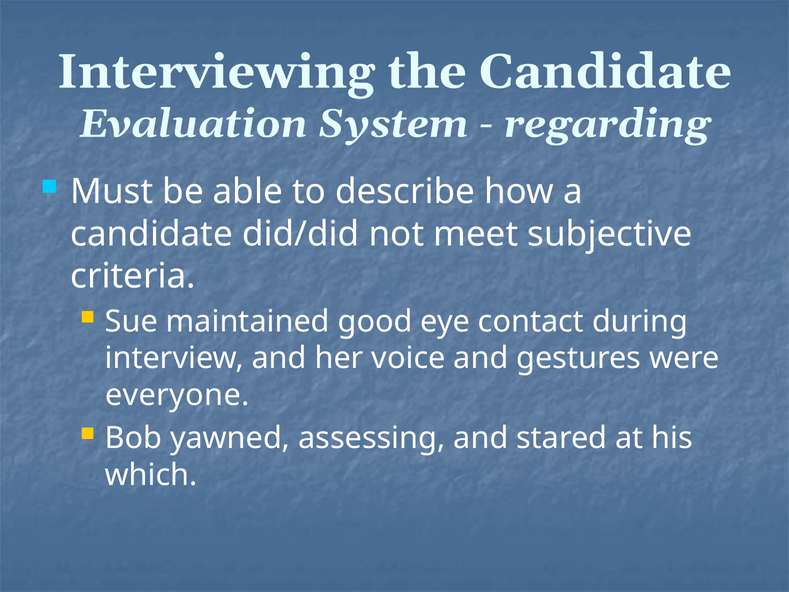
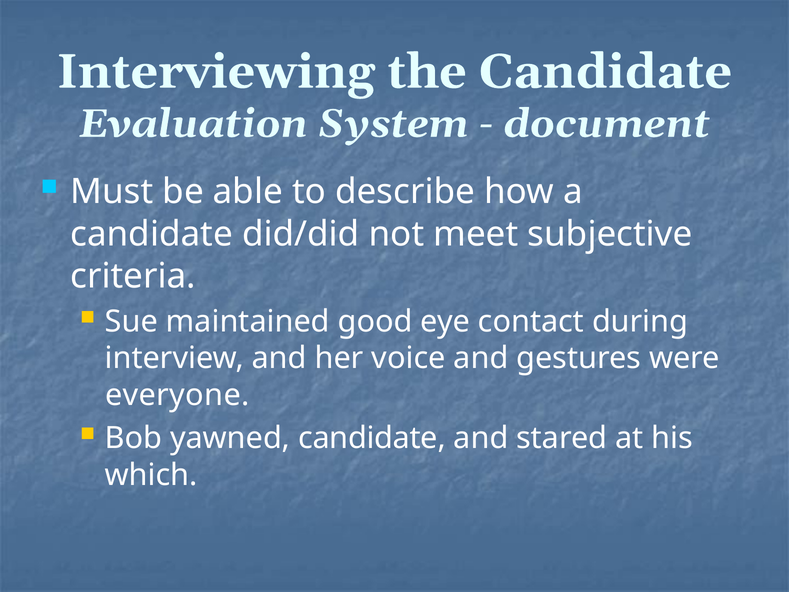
regarding: regarding -> document
yawned assessing: assessing -> candidate
